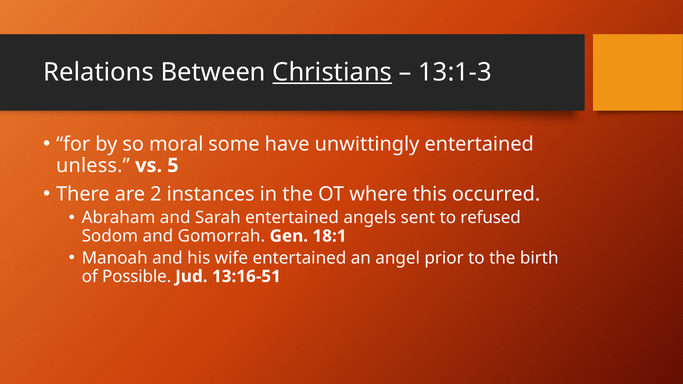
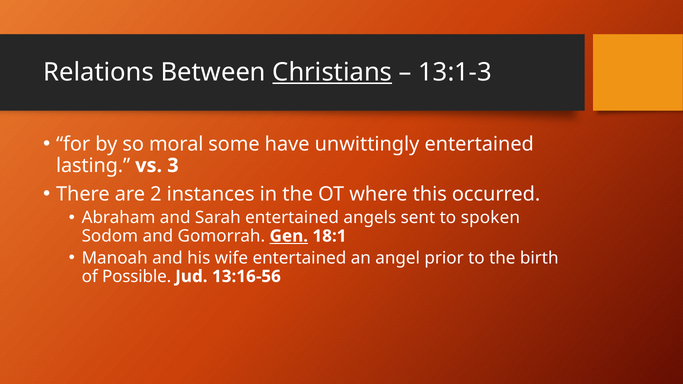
unless: unless -> lasting
5: 5 -> 3
refused: refused -> spoken
Gen underline: none -> present
13:16-51: 13:16-51 -> 13:16-56
